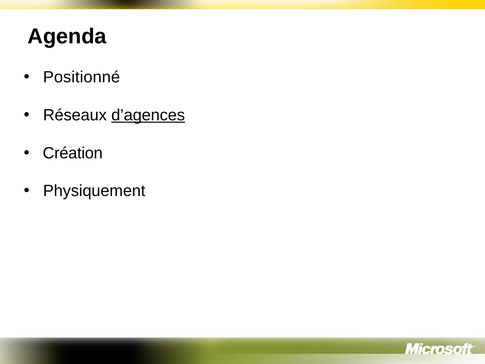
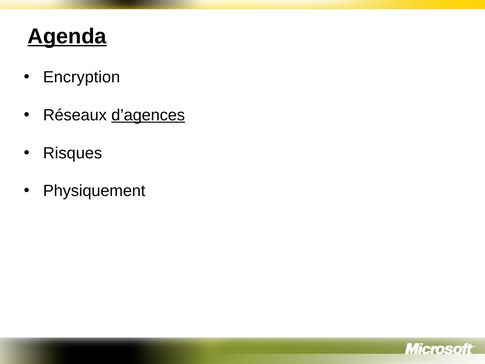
Agenda underline: none -> present
Positionné: Positionné -> Encryption
Création: Création -> Risques
